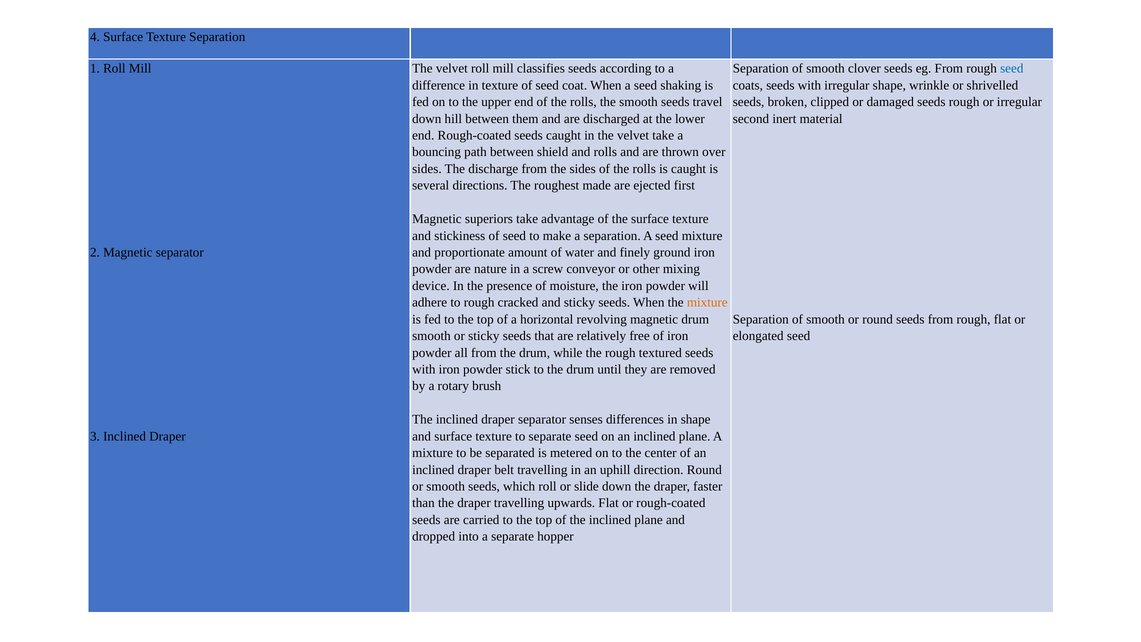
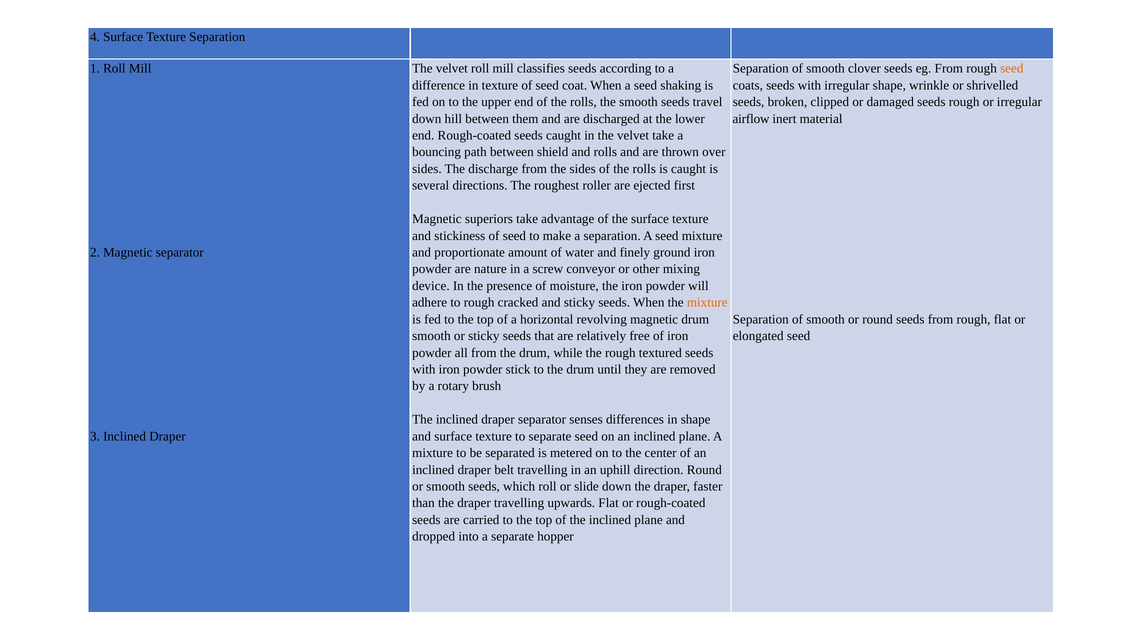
seed at (1012, 69) colour: blue -> orange
second: second -> airflow
made: made -> roller
